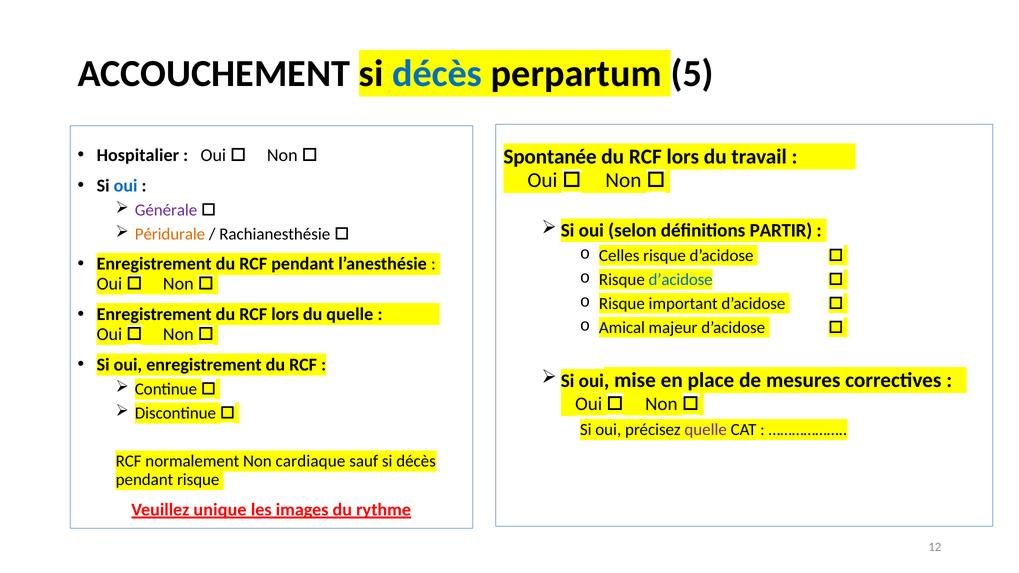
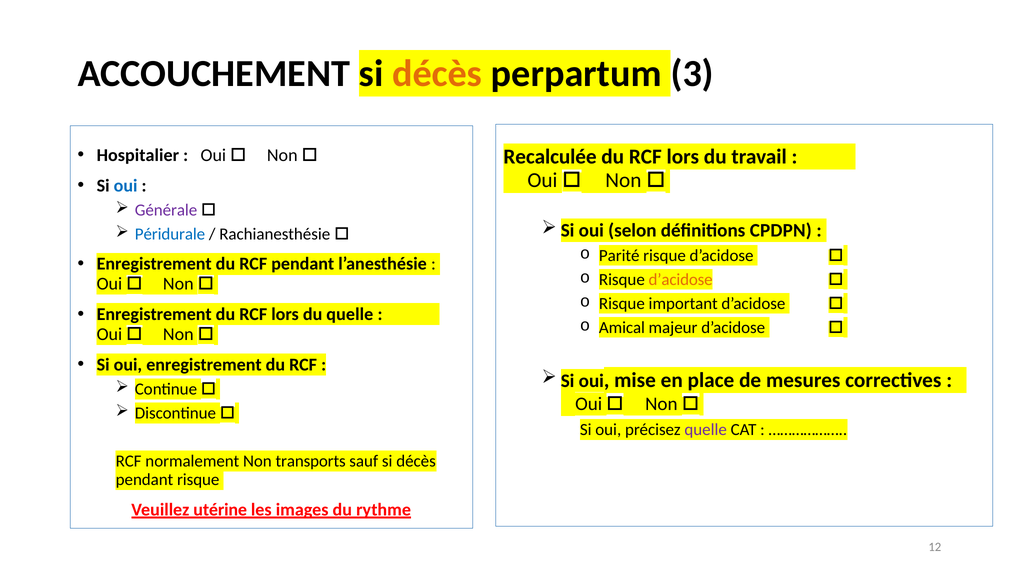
décès at (437, 74) colour: blue -> orange
5: 5 -> 3
Spontanée: Spontanée -> Recalculée
PARTIR: PARTIR -> CPDPN
Péridurale colour: orange -> blue
Celles: Celles -> Parité
d’acidose at (681, 280) colour: blue -> orange
cardiaque: cardiaque -> transports
unique: unique -> utérine
